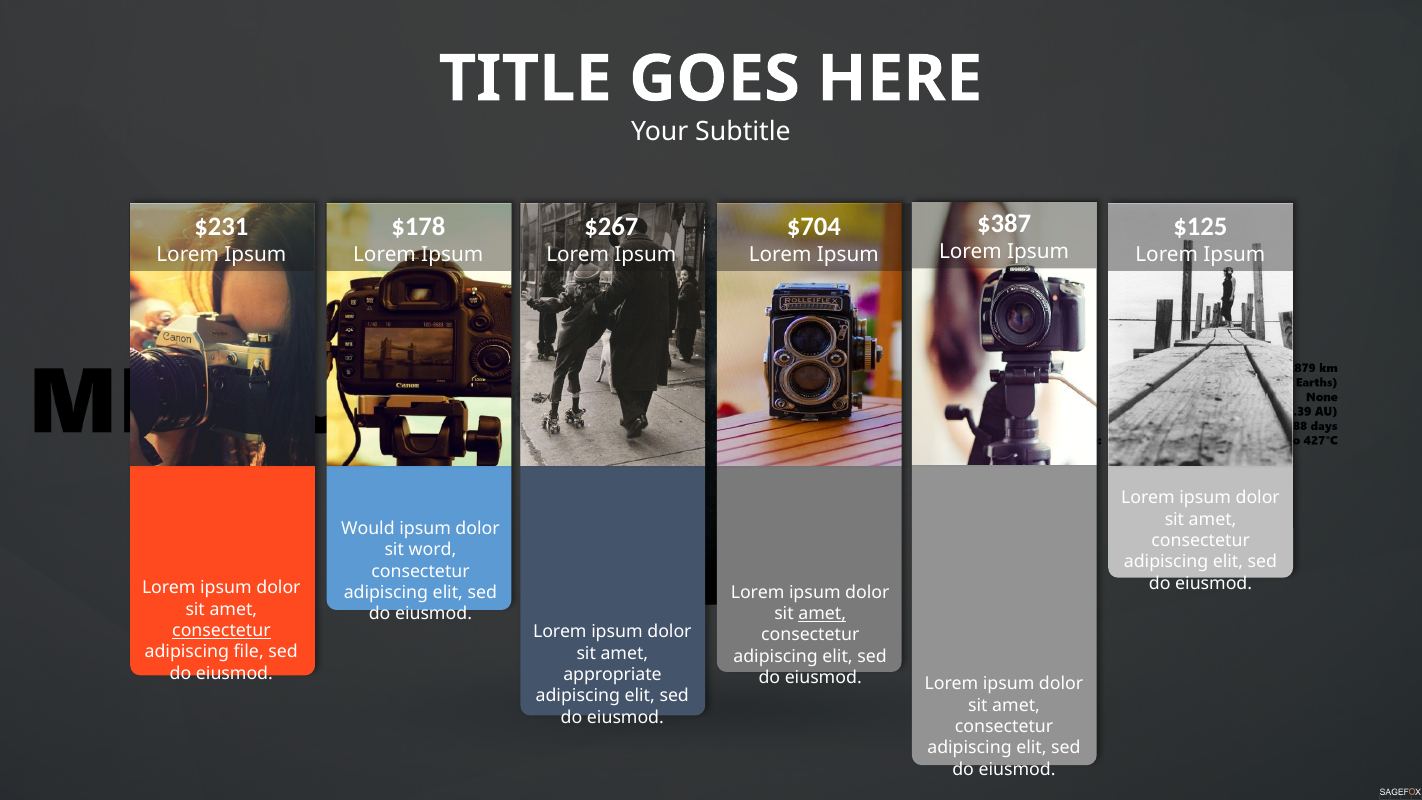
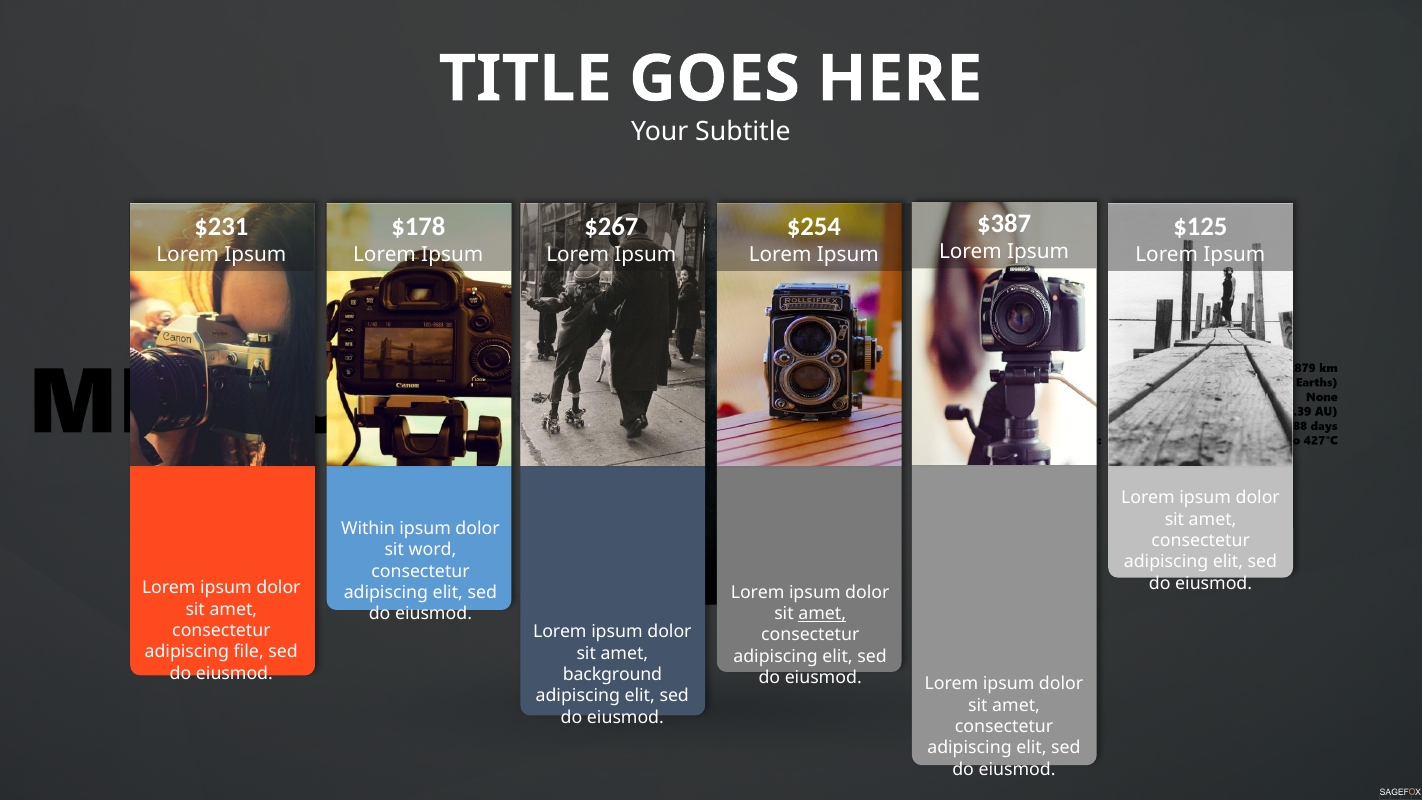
$704: $704 -> $254
Would: Would -> Within
consectetur at (221, 630) underline: present -> none
appropriate: appropriate -> background
